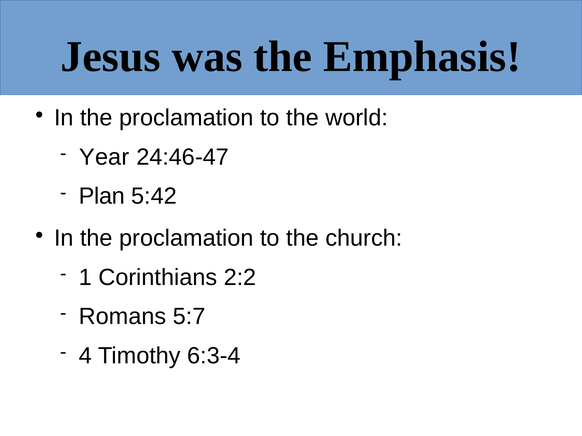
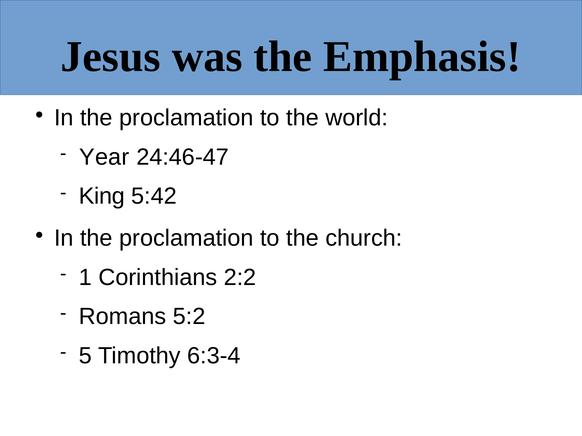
Plan: Plan -> King
5:7: 5:7 -> 5:2
4: 4 -> 5
